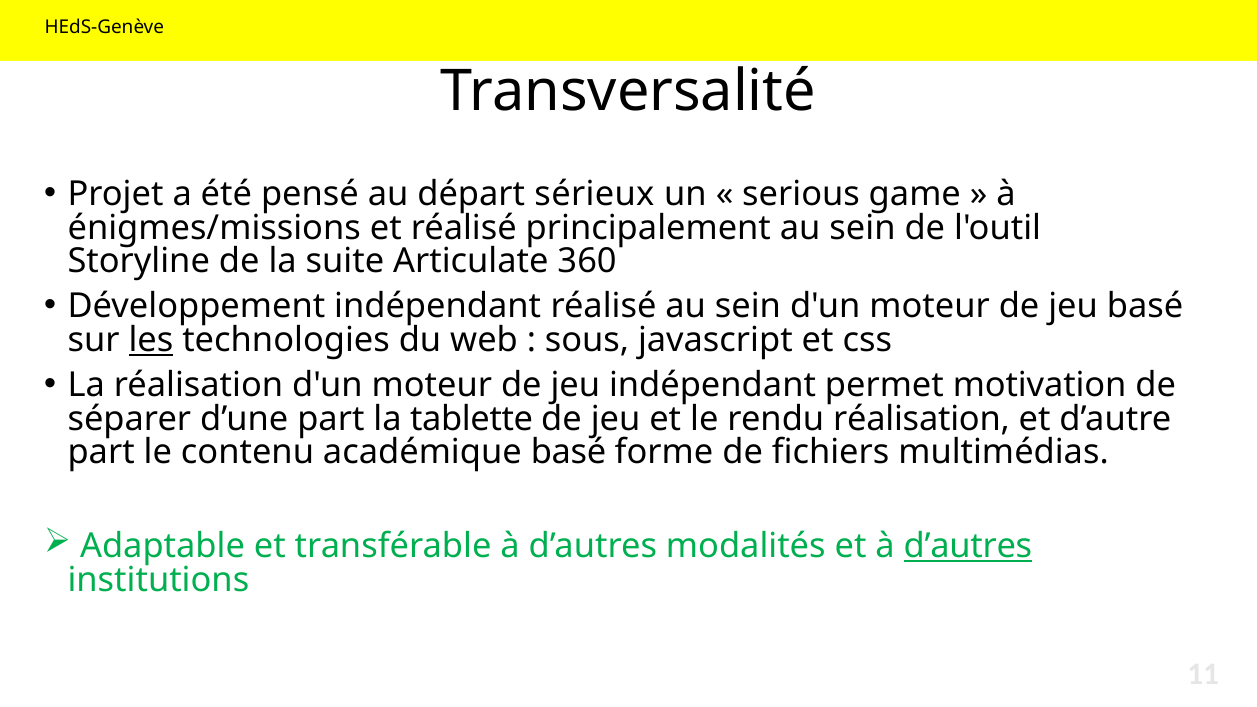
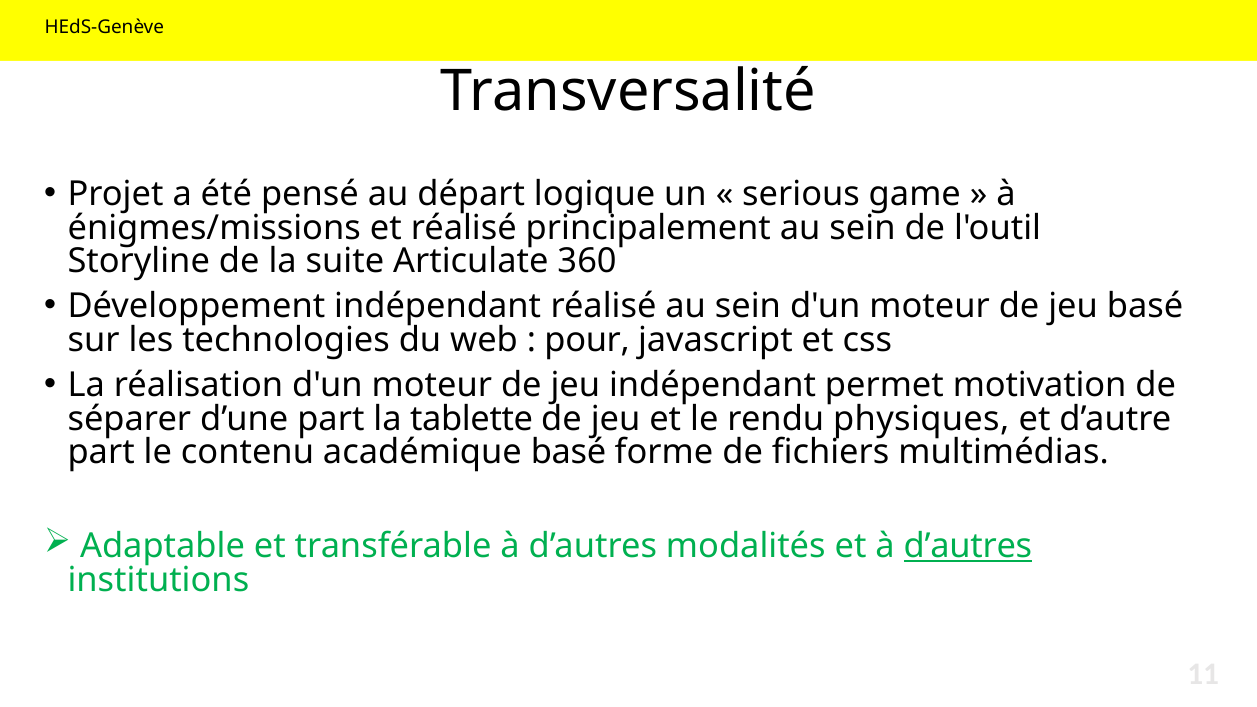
sérieux: sérieux -> logique
les underline: present -> none
sous: sous -> pour
rendu réalisation: réalisation -> physiques
